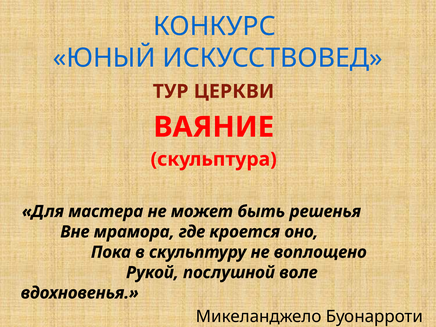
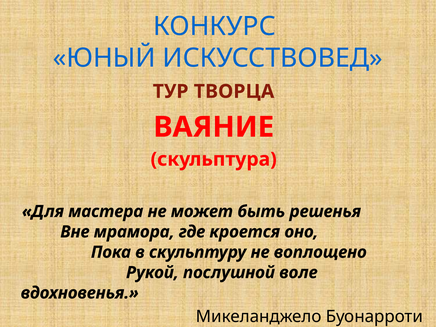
ЦЕРКВИ: ЦЕРКВИ -> ТВОРЦА
